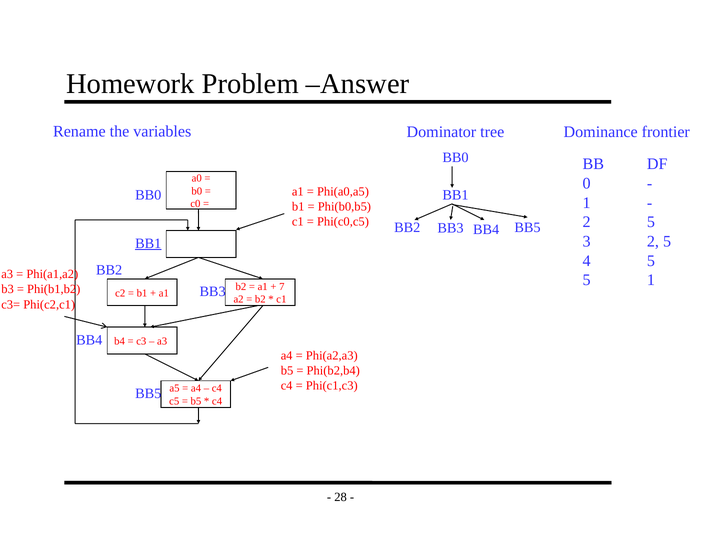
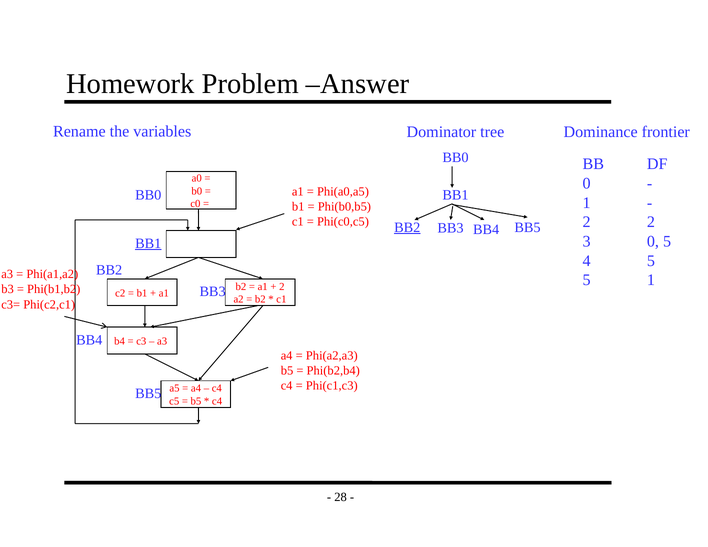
5 at (651, 222): 5 -> 2
BB2 at (407, 227) underline: none -> present
3 2: 2 -> 0
7 at (282, 287): 7 -> 2
